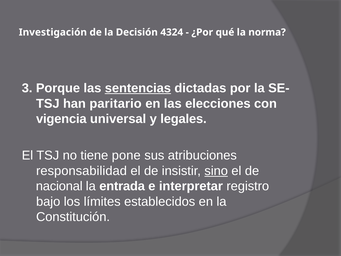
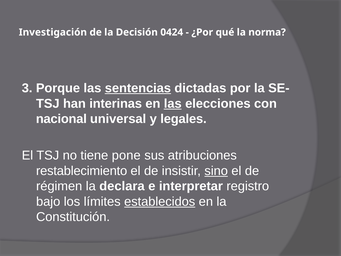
4324: 4324 -> 0424
paritario: paritario -> interinas
las at (173, 103) underline: none -> present
vigencia: vigencia -> nacional
responsabilidad: responsabilidad -> restablecimiento
nacional: nacional -> régimen
entrada: entrada -> declara
establecidos underline: none -> present
